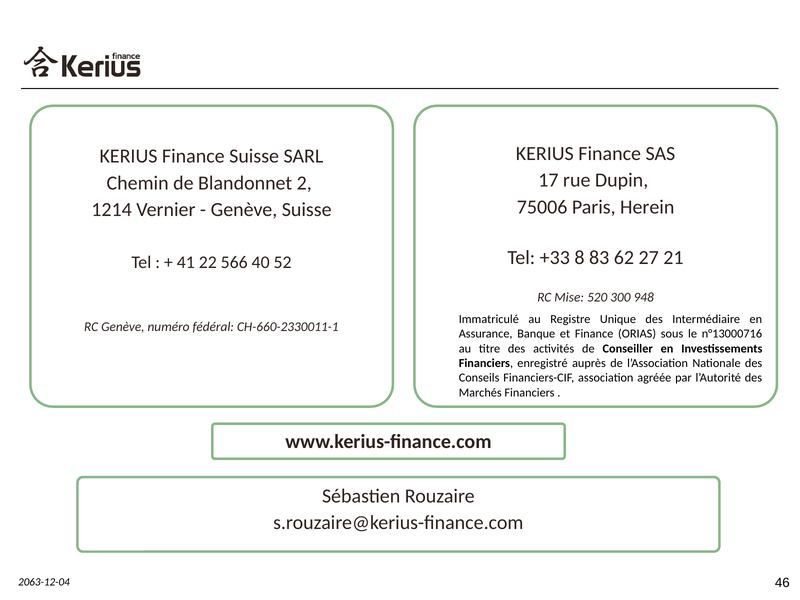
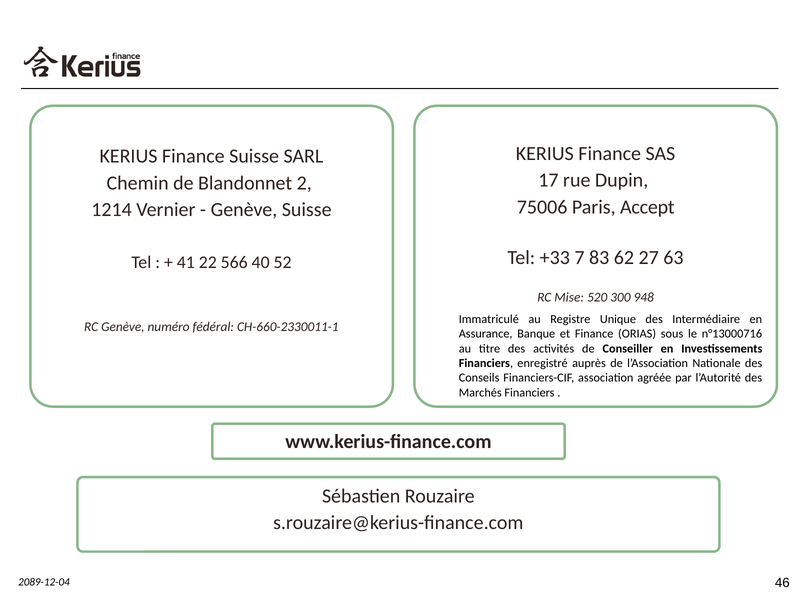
Herein: Herein -> Accept
8: 8 -> 7
21: 21 -> 63
2063-12-04: 2063-12-04 -> 2089-12-04
